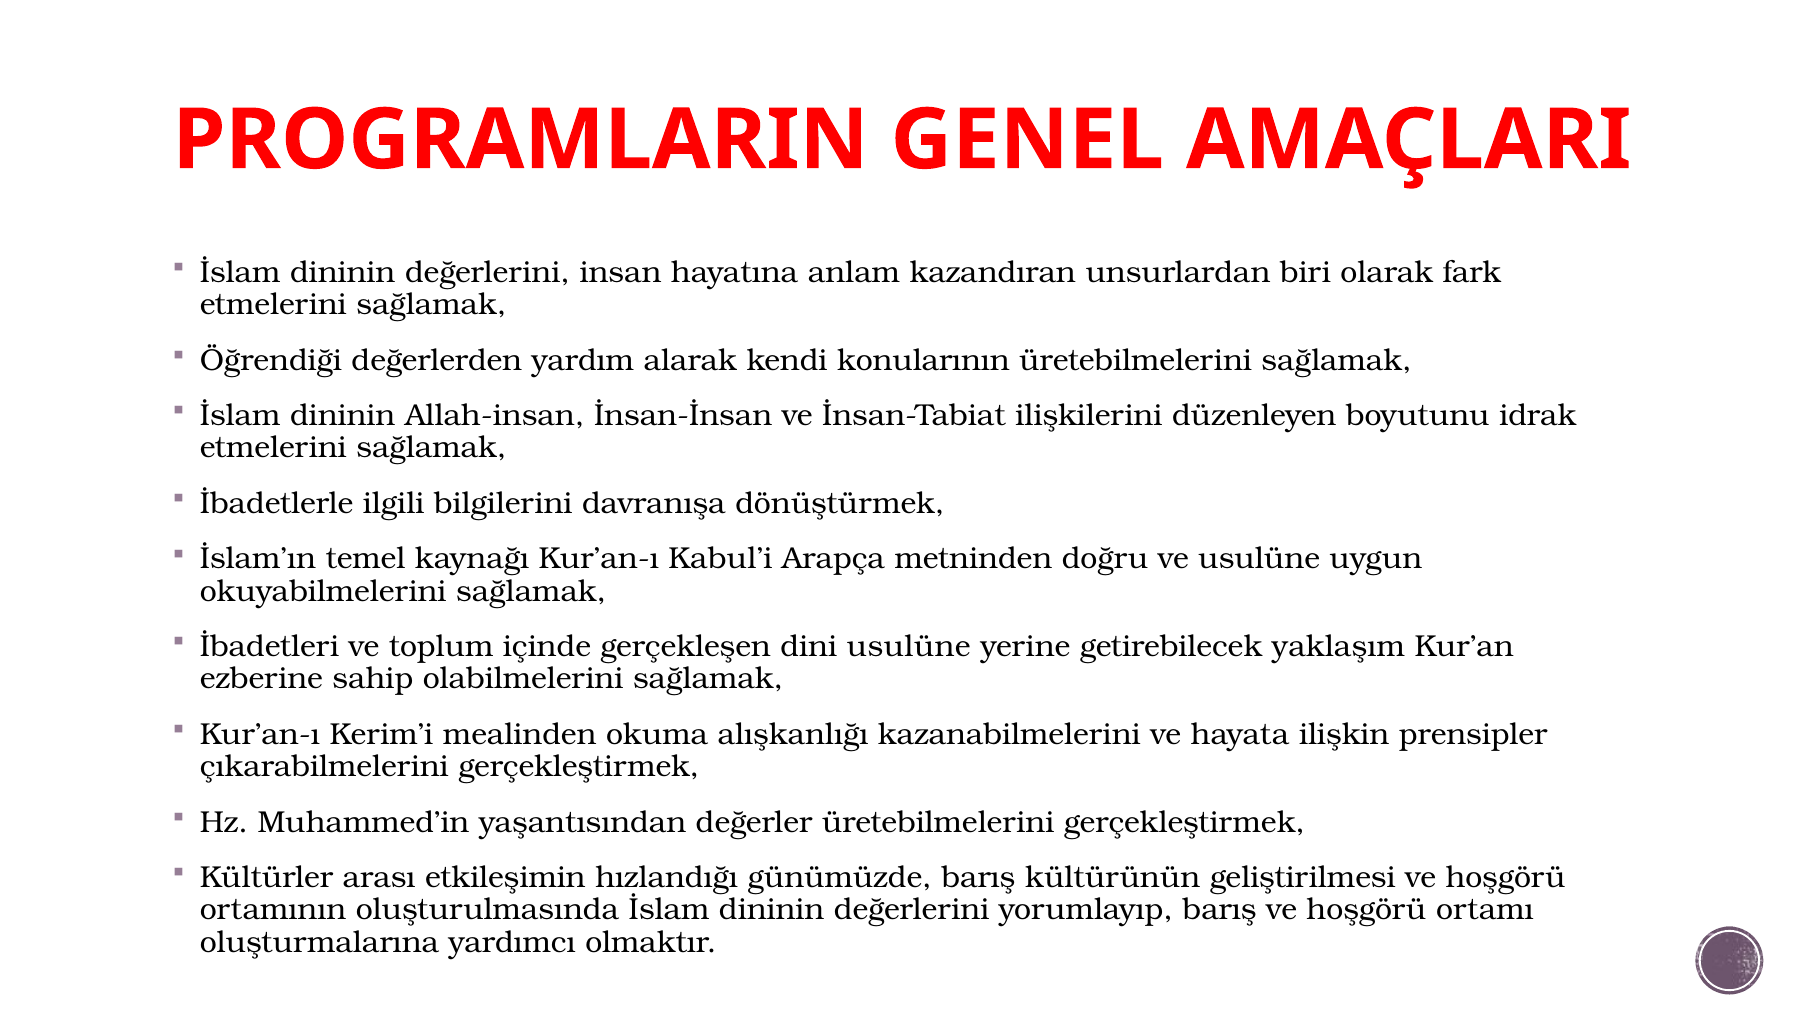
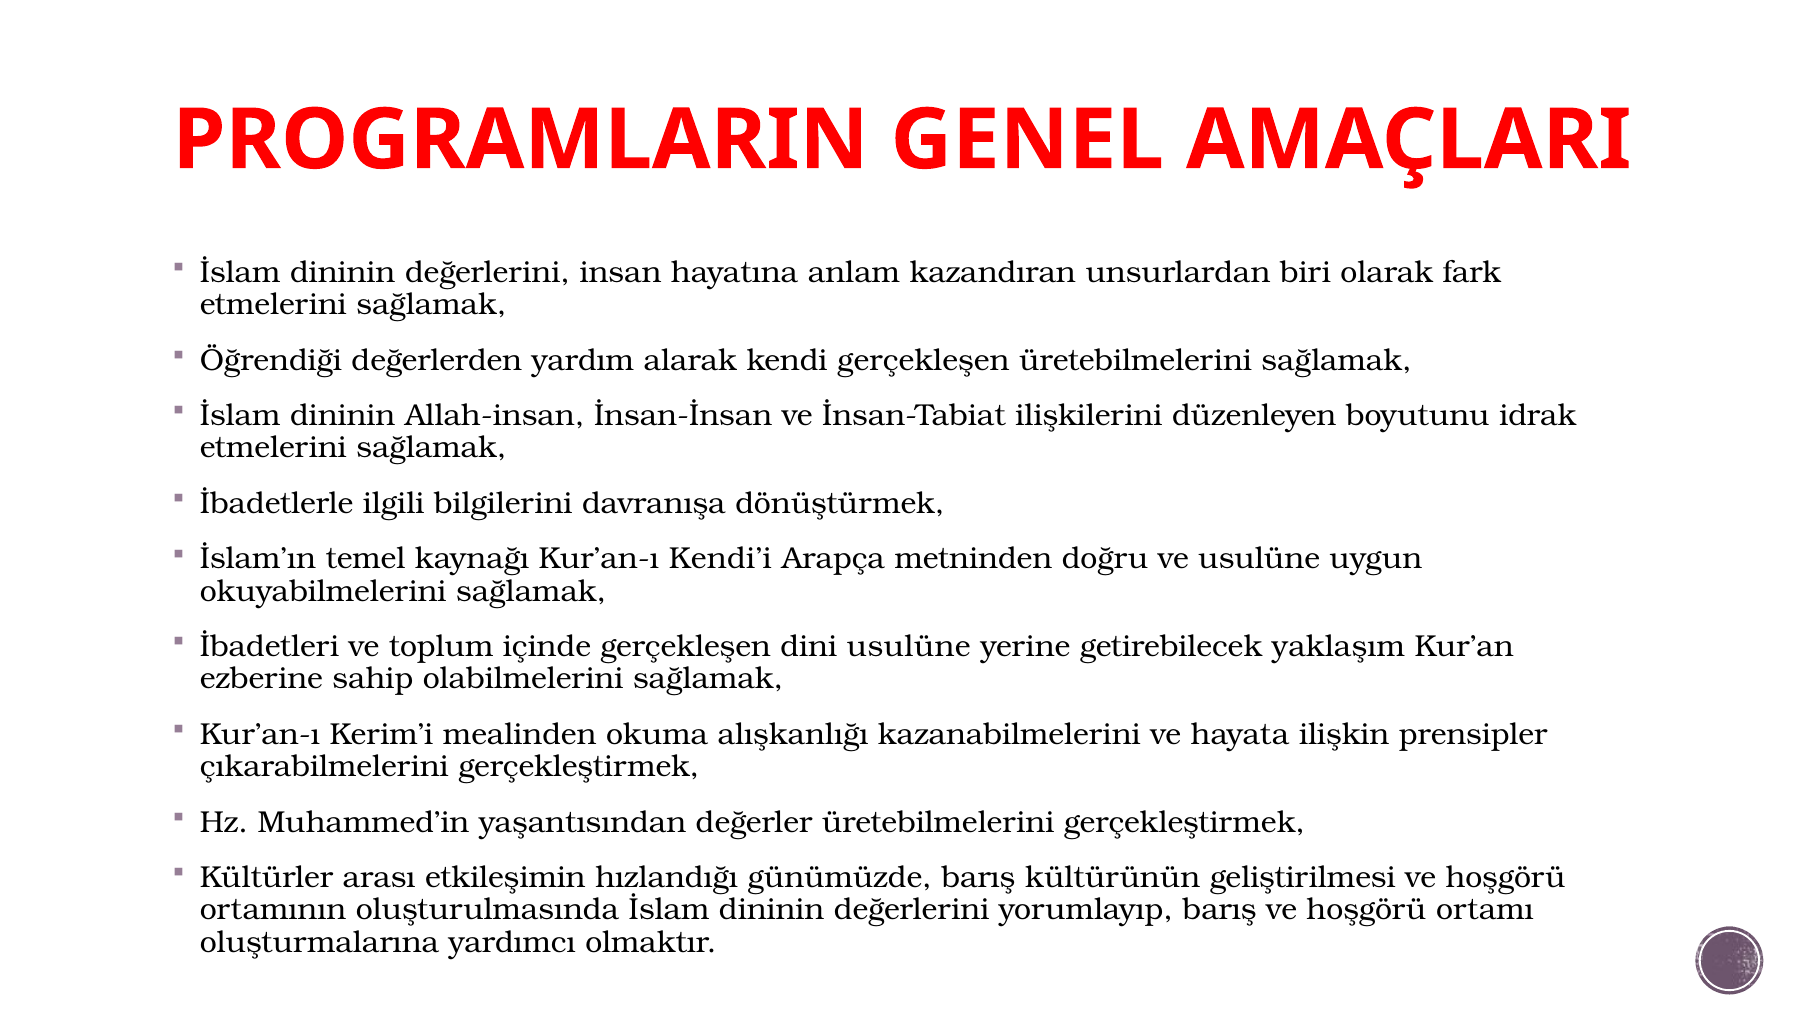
kendi konularının: konularının -> gerçekleşen
Kabul’i: Kabul’i -> Kendi’i
